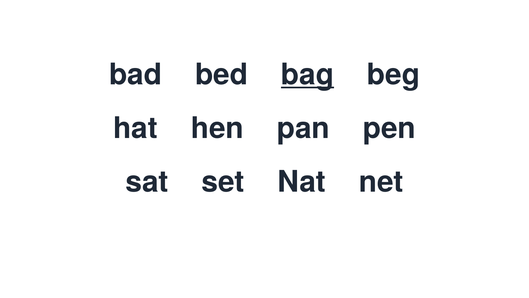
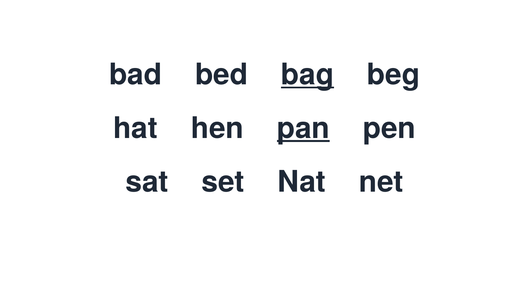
pan underline: none -> present
